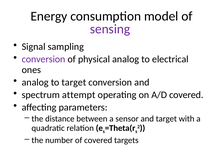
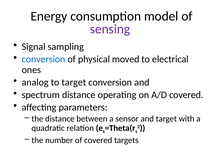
conversion at (44, 59) colour: purple -> blue
physical analog: analog -> moved
spectrum attempt: attempt -> distance
